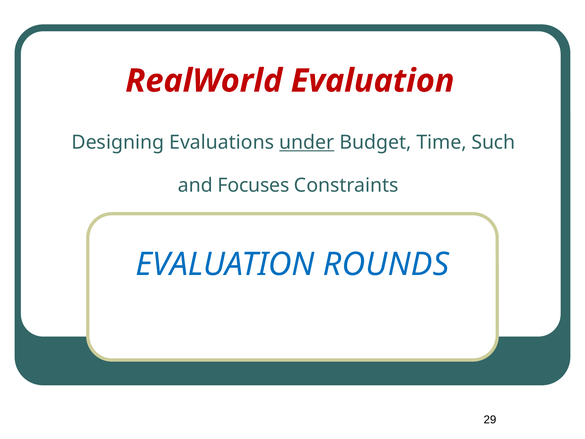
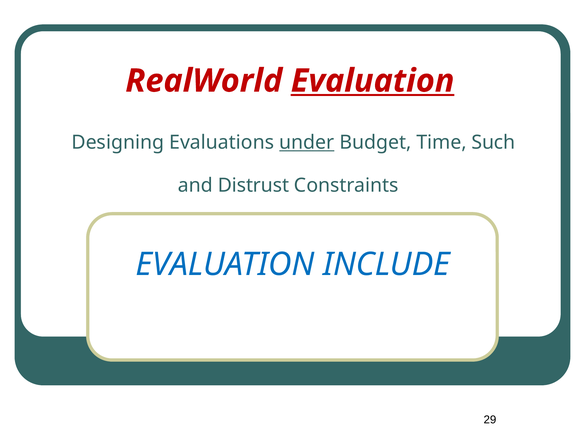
Evaluation at (373, 81) underline: none -> present
Focuses: Focuses -> Distrust
ROUNDS: ROUNDS -> INCLUDE
